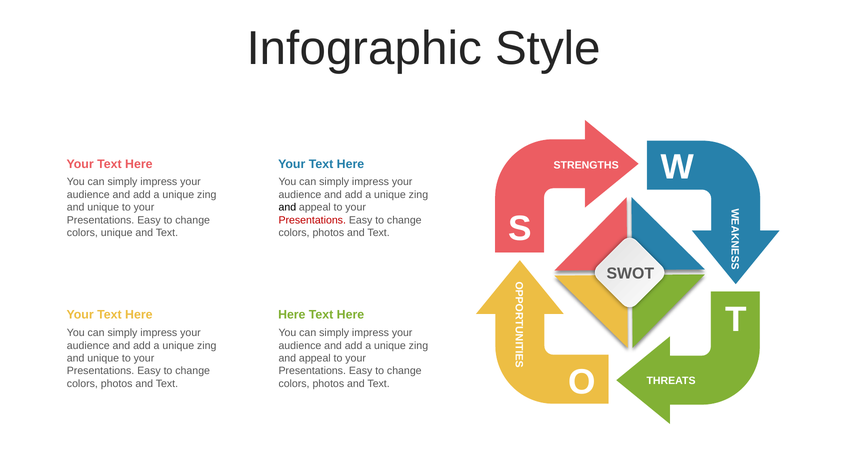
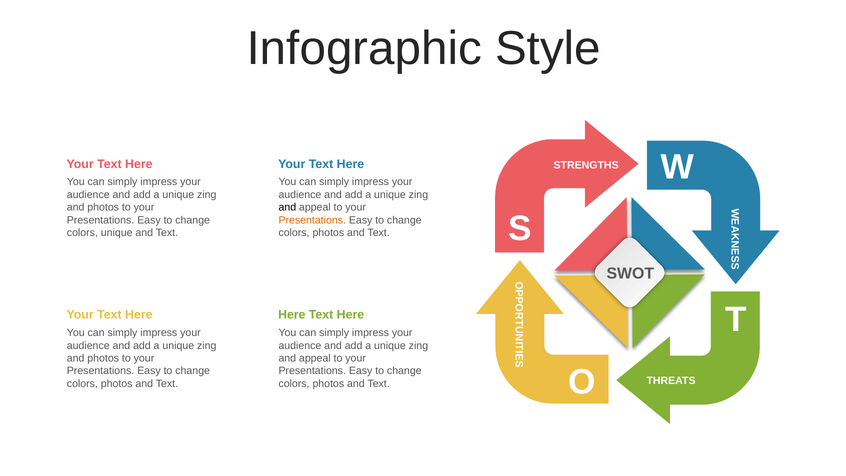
unique at (103, 207): unique -> photos
Presentations at (312, 220) colour: red -> orange
unique at (103, 358): unique -> photos
